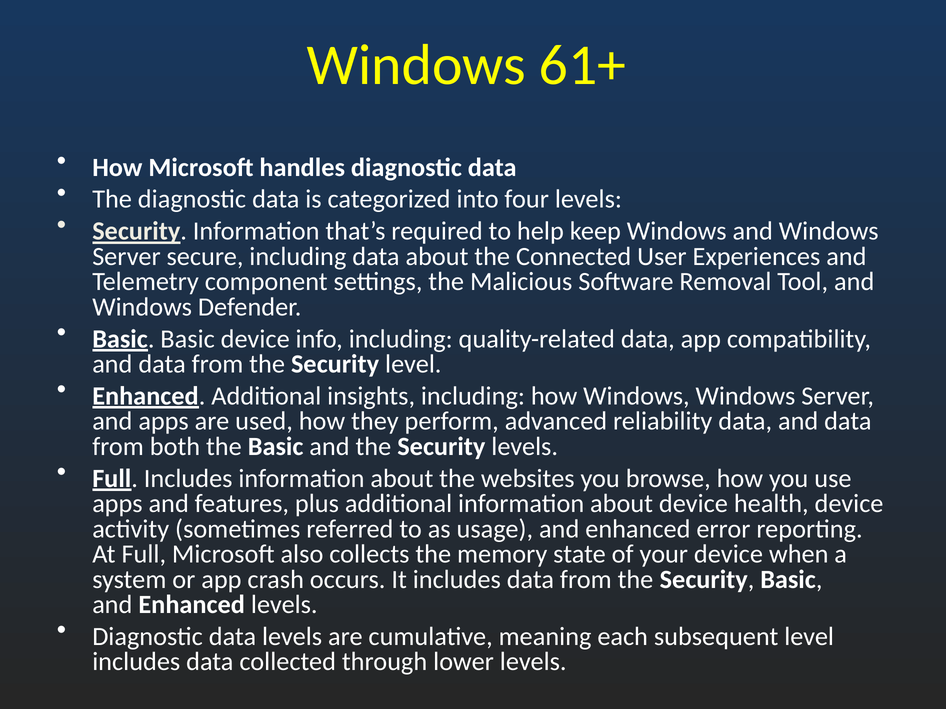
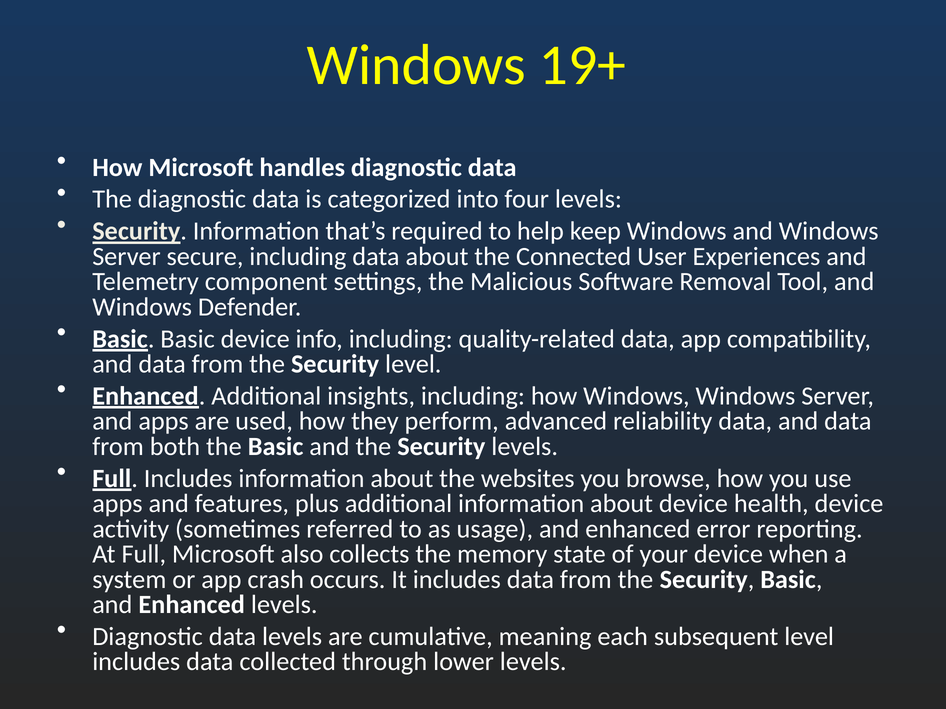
61+: 61+ -> 19+
